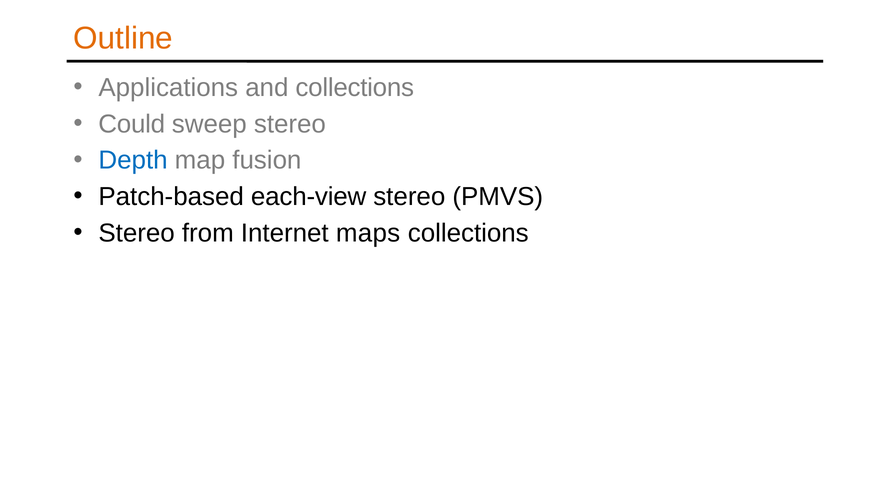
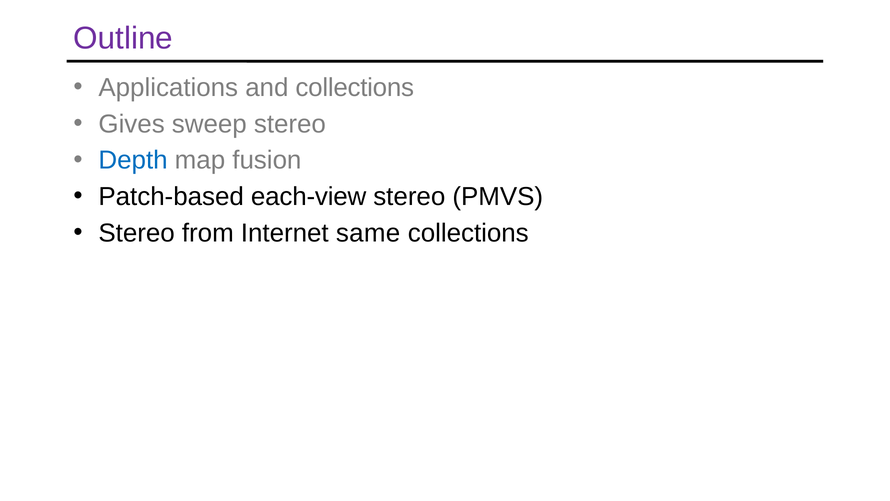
Outline colour: orange -> purple
Could: Could -> Gives
maps: maps -> same
